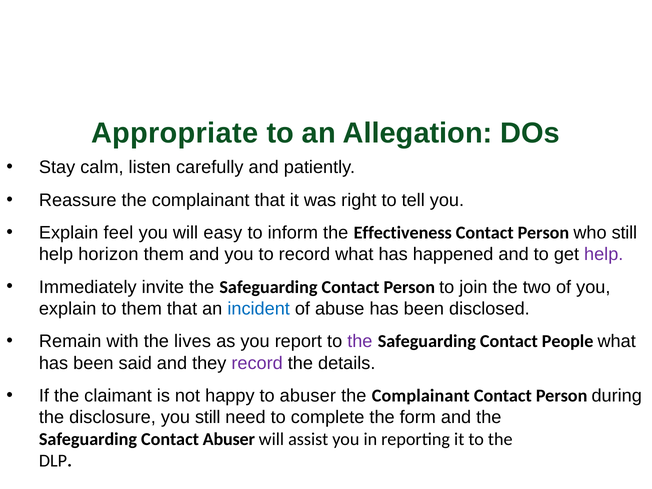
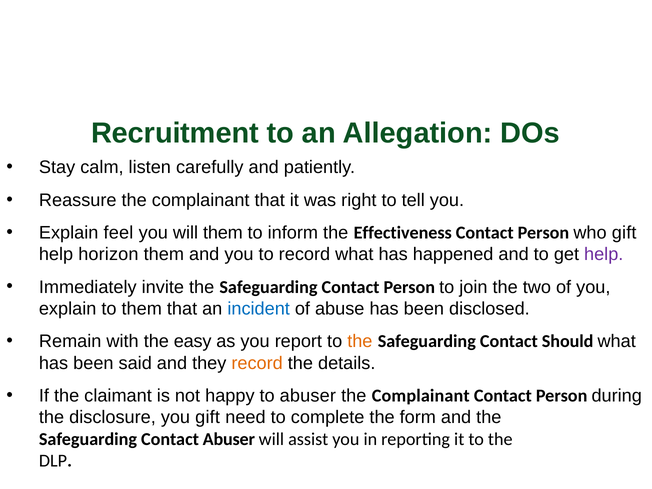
Appropriate: Appropriate -> Recruitment
will easy: easy -> them
who still: still -> gift
lives: lives -> easy
the at (360, 341) colour: purple -> orange
People: People -> Should
record at (257, 363) colour: purple -> orange
you still: still -> gift
